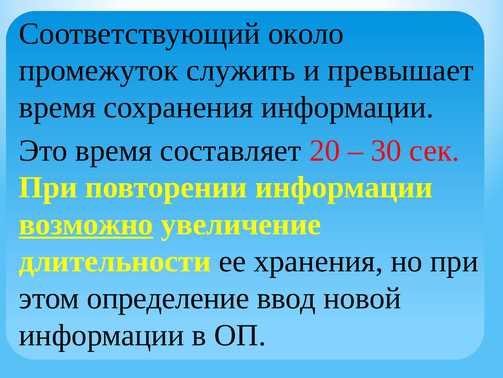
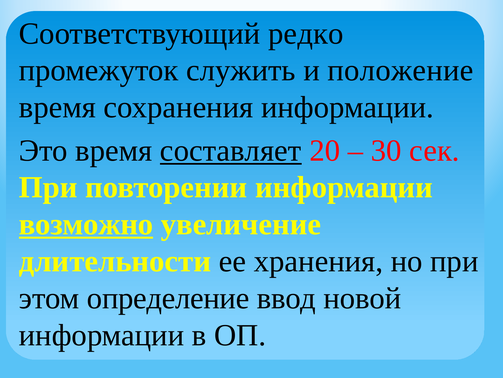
около: около -> редко
превышает: превышает -> положение
составляет underline: none -> present
